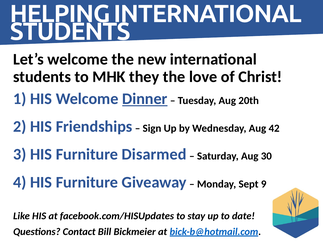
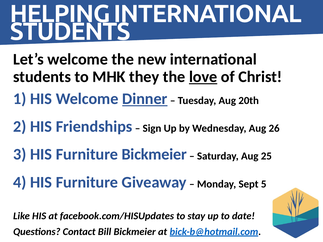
love underline: none -> present
42: 42 -> 26
Furniture Disarmed: Disarmed -> Bickmeier
30: 30 -> 25
9: 9 -> 5
